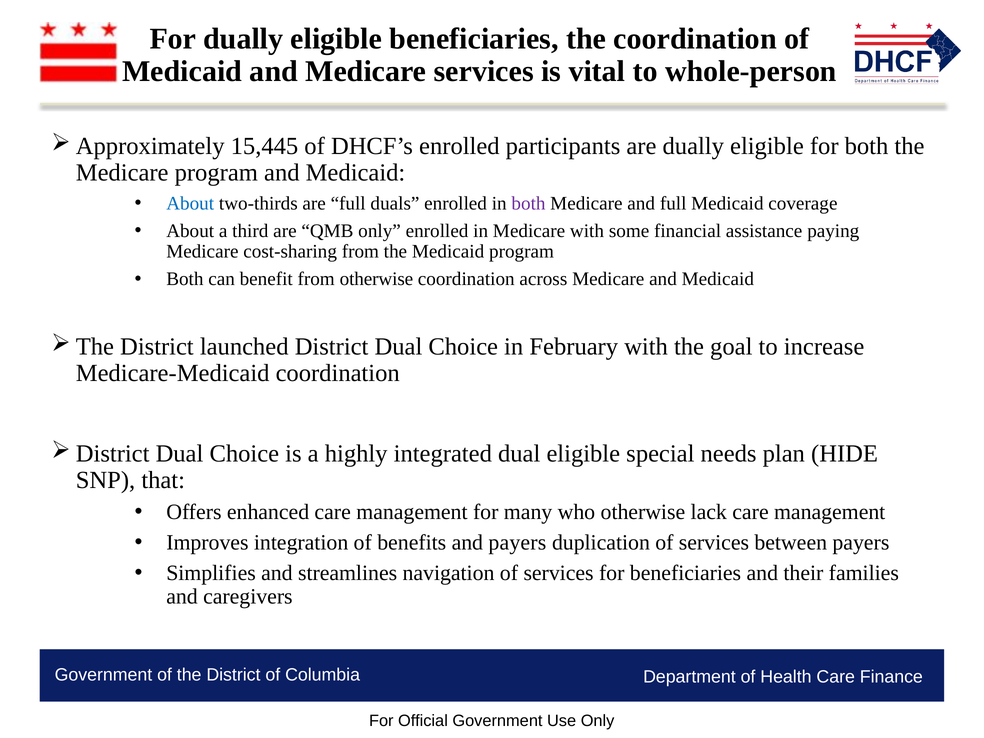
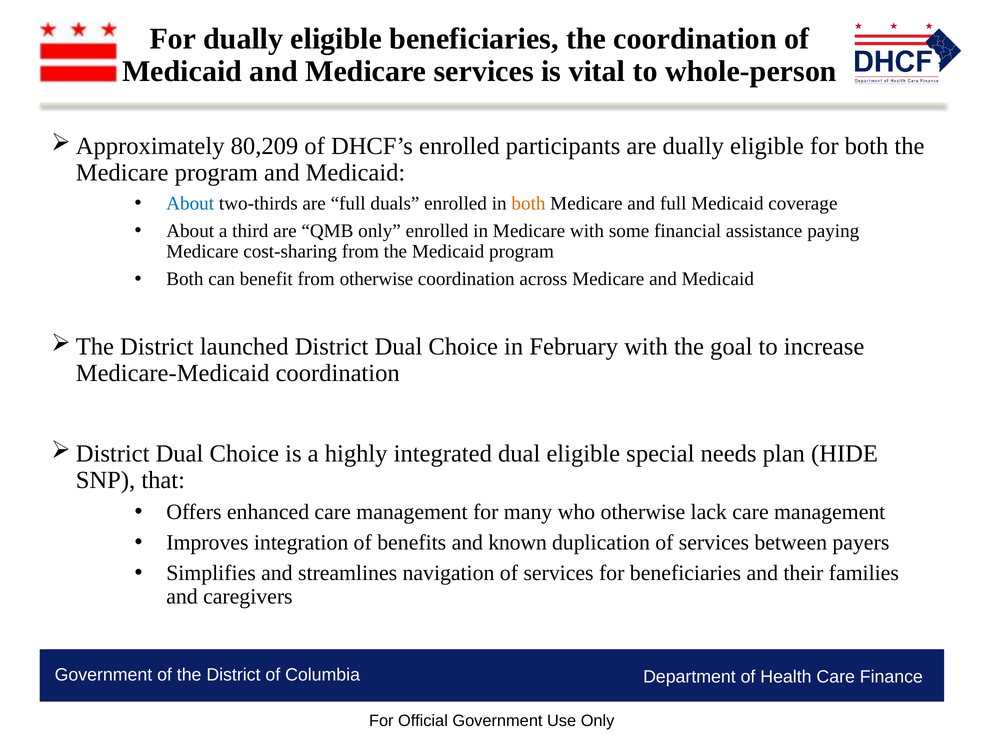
15,445: 15,445 -> 80,209
both at (528, 203) colour: purple -> orange
and payers: payers -> known
